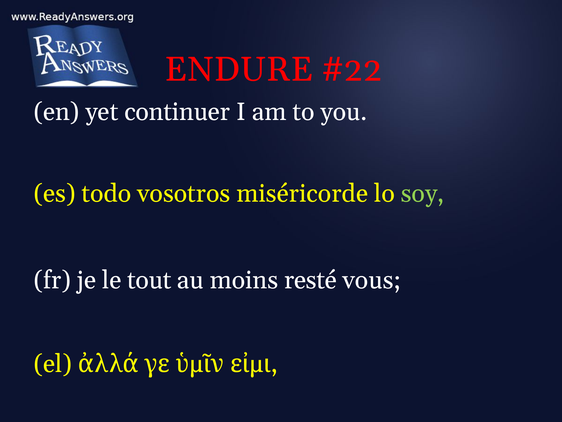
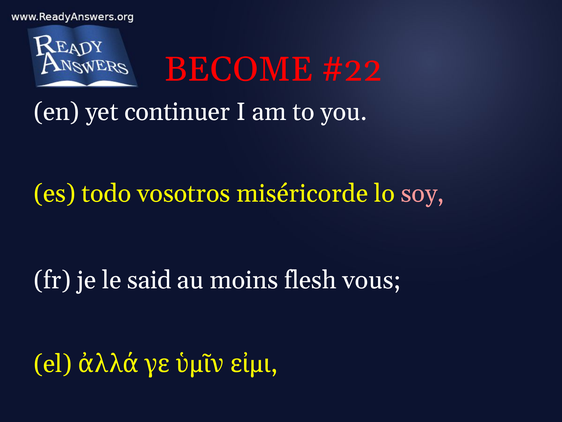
ENDURE: ENDURE -> BECOME
soy colour: light green -> pink
tout: tout -> said
resté: resté -> flesh
